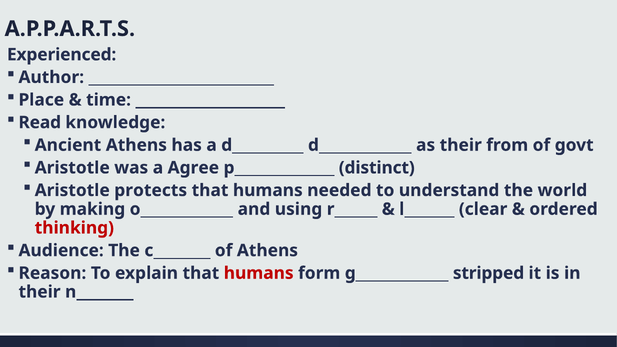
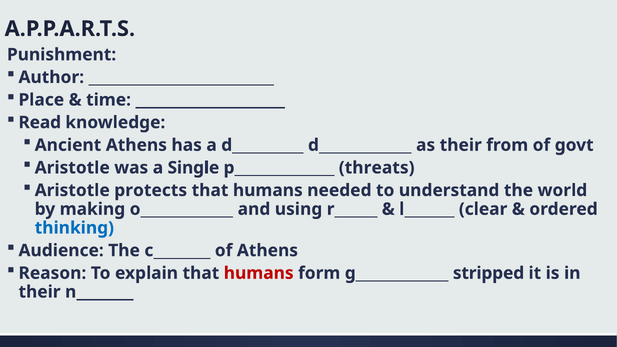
Experienced: Experienced -> Punishment
Agree: Agree -> Single
distinct: distinct -> threats
thinking colour: red -> blue
